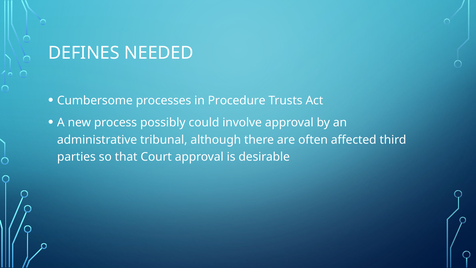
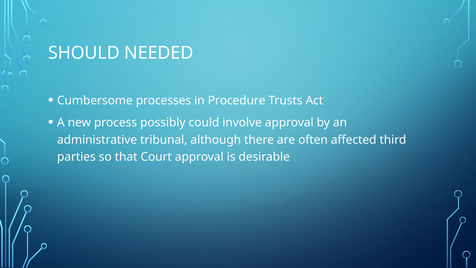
DEFINES: DEFINES -> SHOULD
